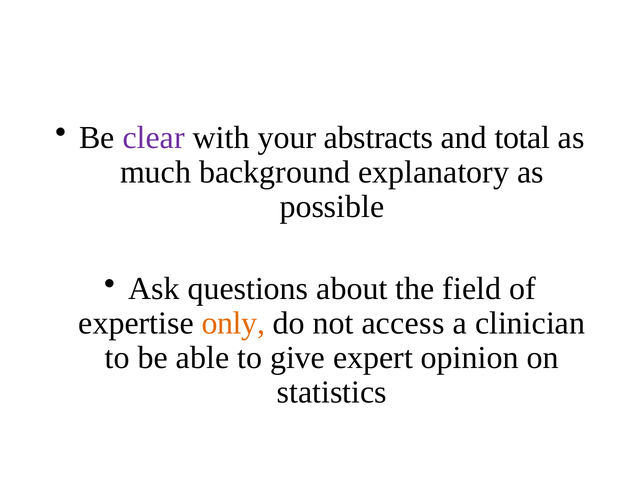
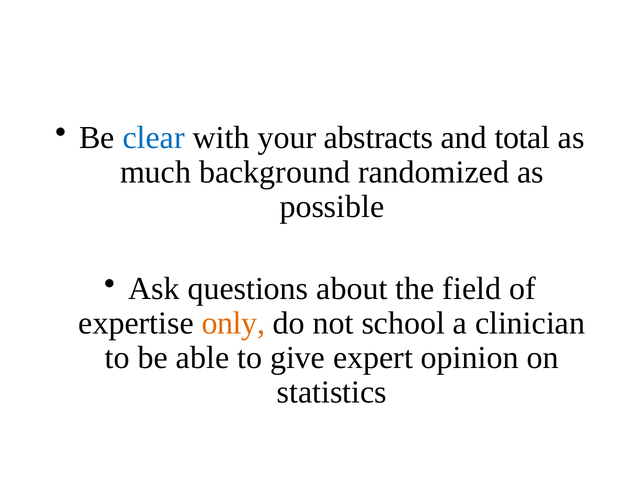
clear colour: purple -> blue
explanatory: explanatory -> randomized
access: access -> school
